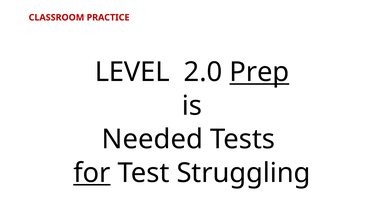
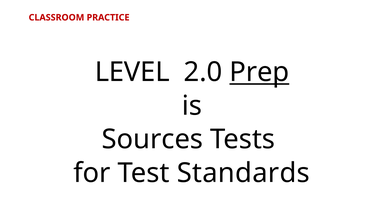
Needed: Needed -> Sources
for underline: present -> none
Struggling: Struggling -> Standards
